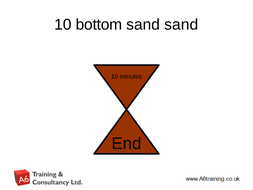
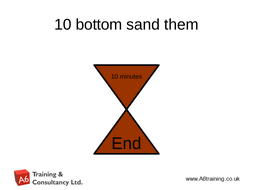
sand sand: sand -> them
